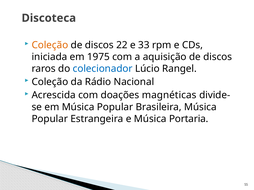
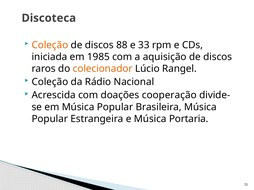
22: 22 -> 88
1975: 1975 -> 1985
colecionador colour: blue -> orange
magnéticas: magnéticas -> cooperação
